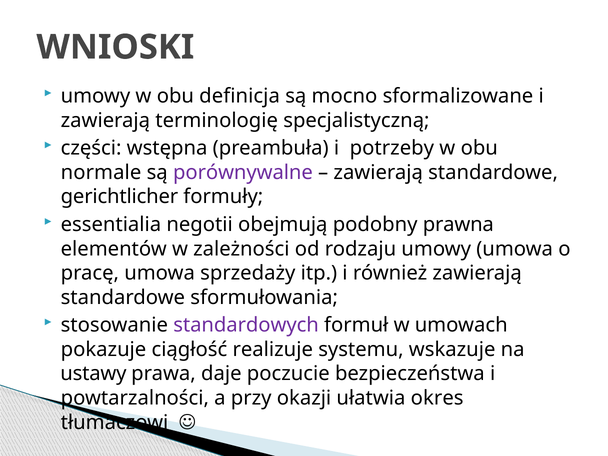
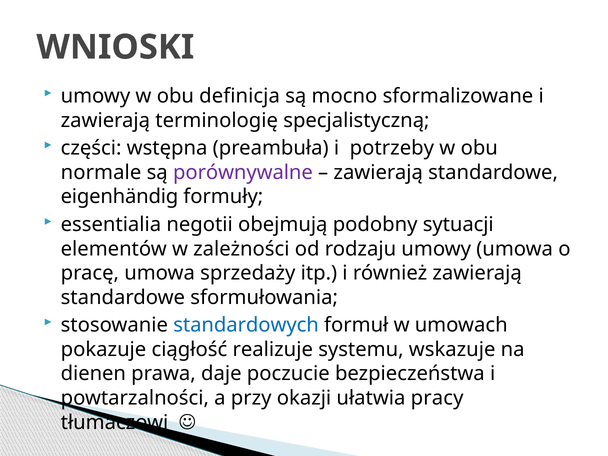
gerichtlicher: gerichtlicher -> eigenhändig
prawna: prawna -> sytuacji
standardowych colour: purple -> blue
ustawy: ustawy -> dienen
okres: okres -> pracy
